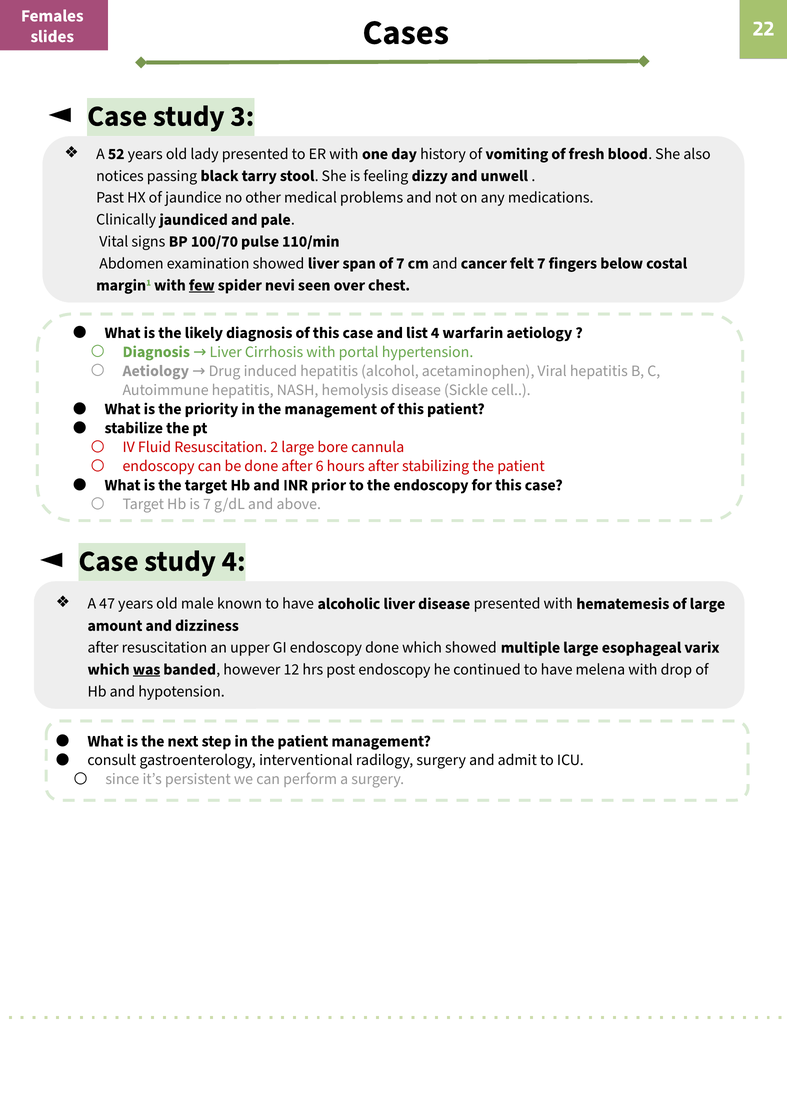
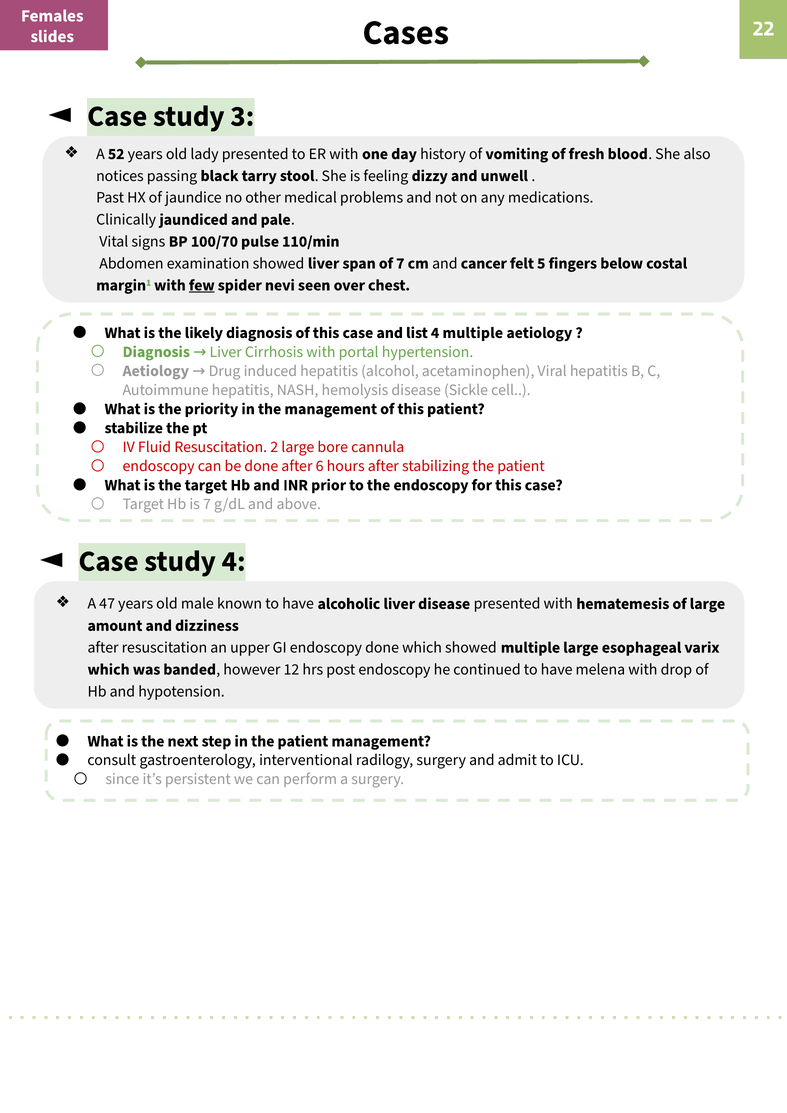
felt 7: 7 -> 5
4 warfarin: warfarin -> multiple
was underline: present -> none
